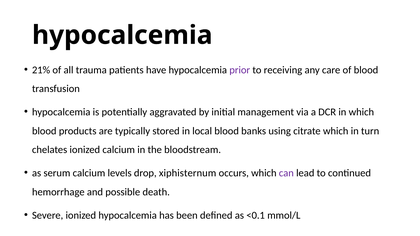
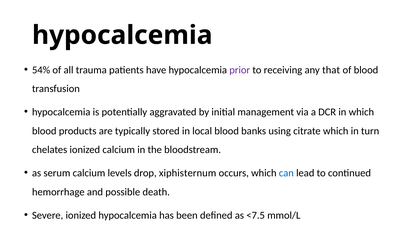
21%: 21% -> 54%
care: care -> that
can colour: purple -> blue
<0.1: <0.1 -> <7.5
